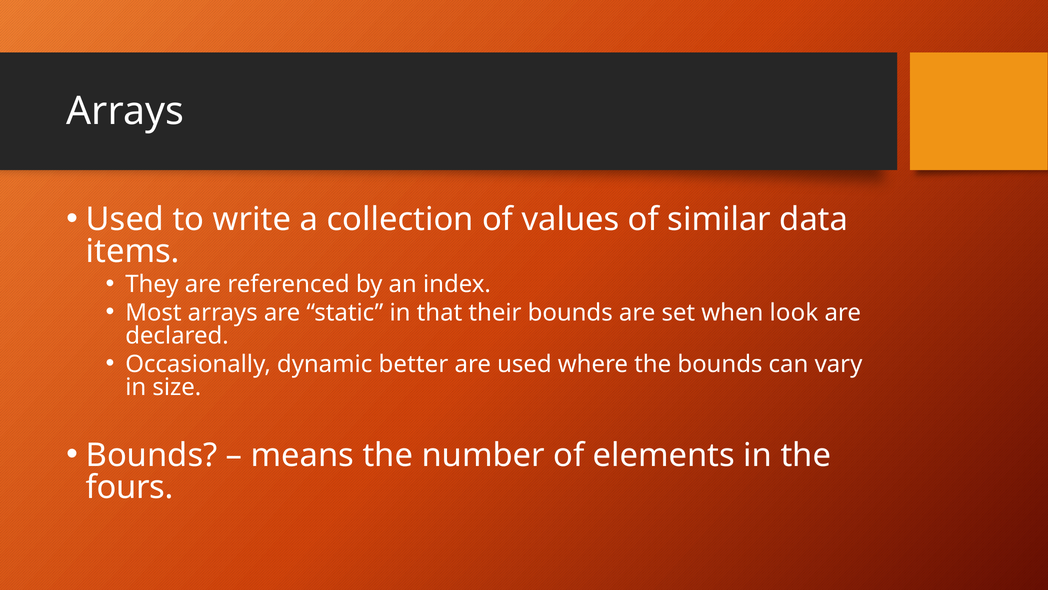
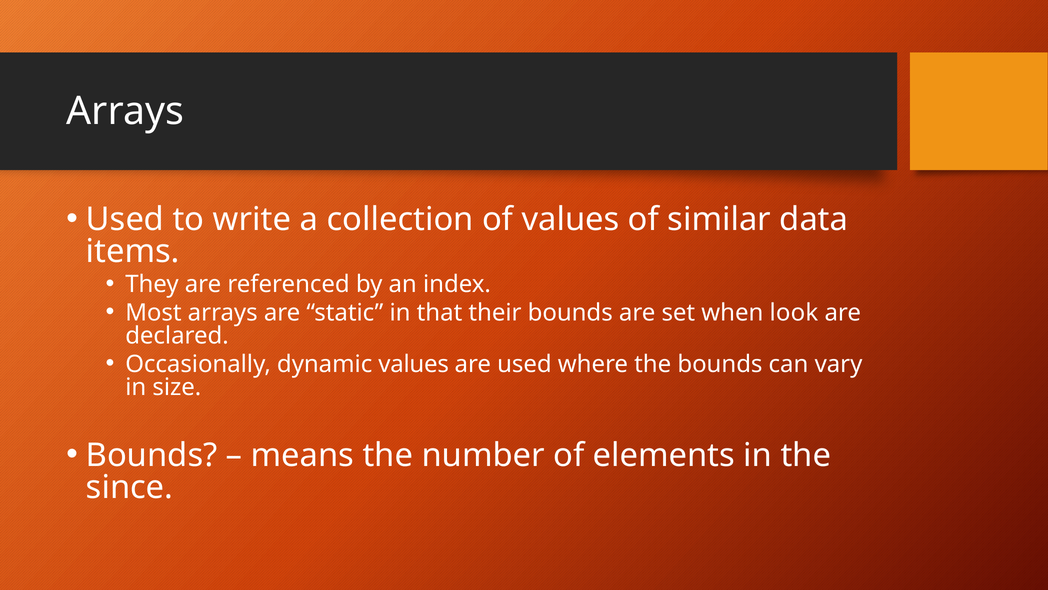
dynamic better: better -> values
fours: fours -> since
